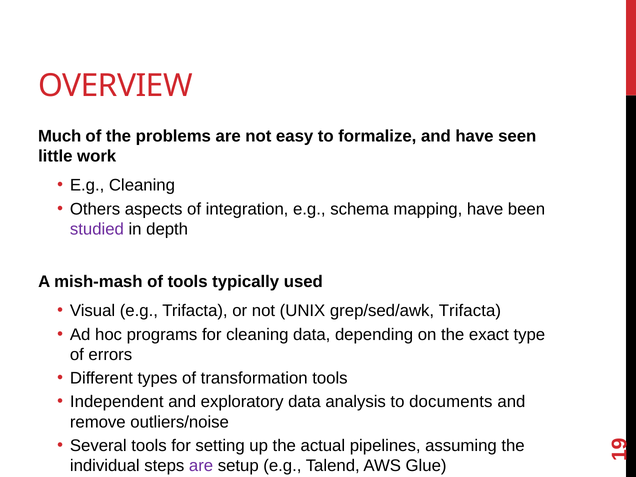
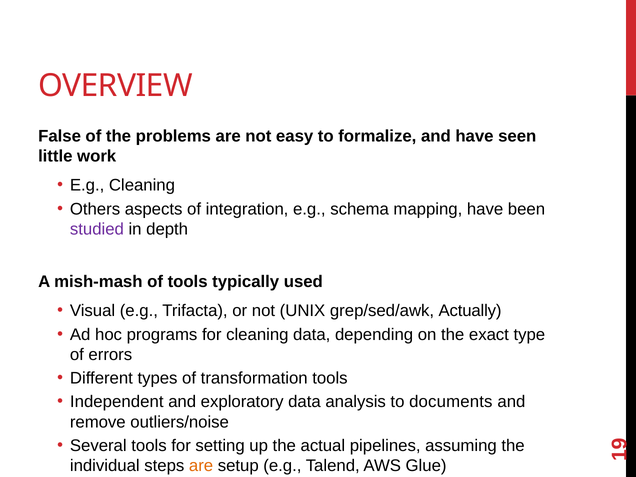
Much: Much -> False
grep/sed/awk Trifacta: Trifacta -> Actually
are at (201, 466) colour: purple -> orange
